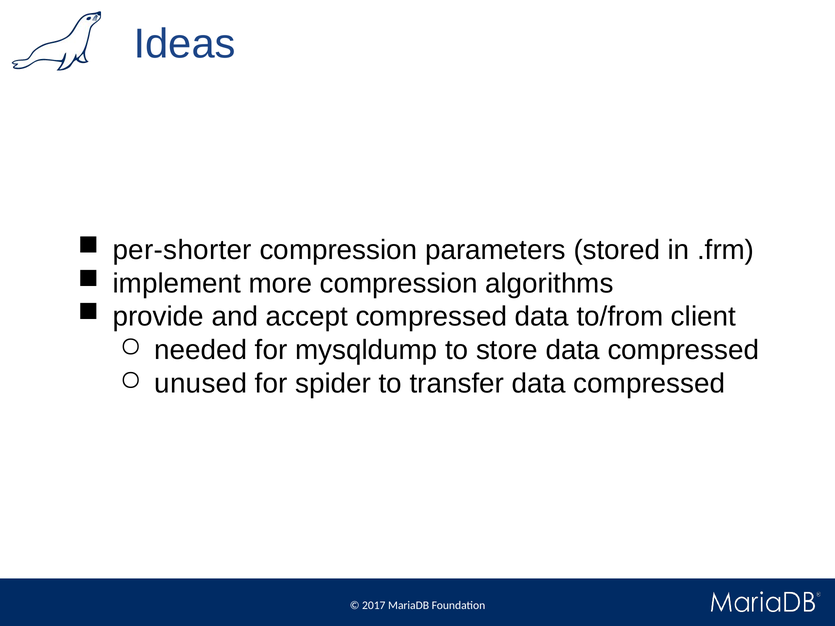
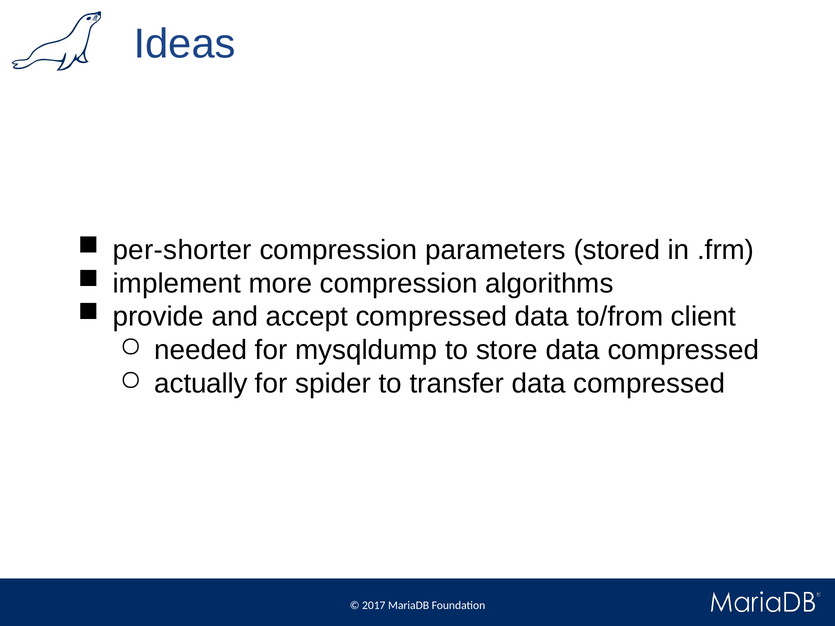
unused: unused -> actually
